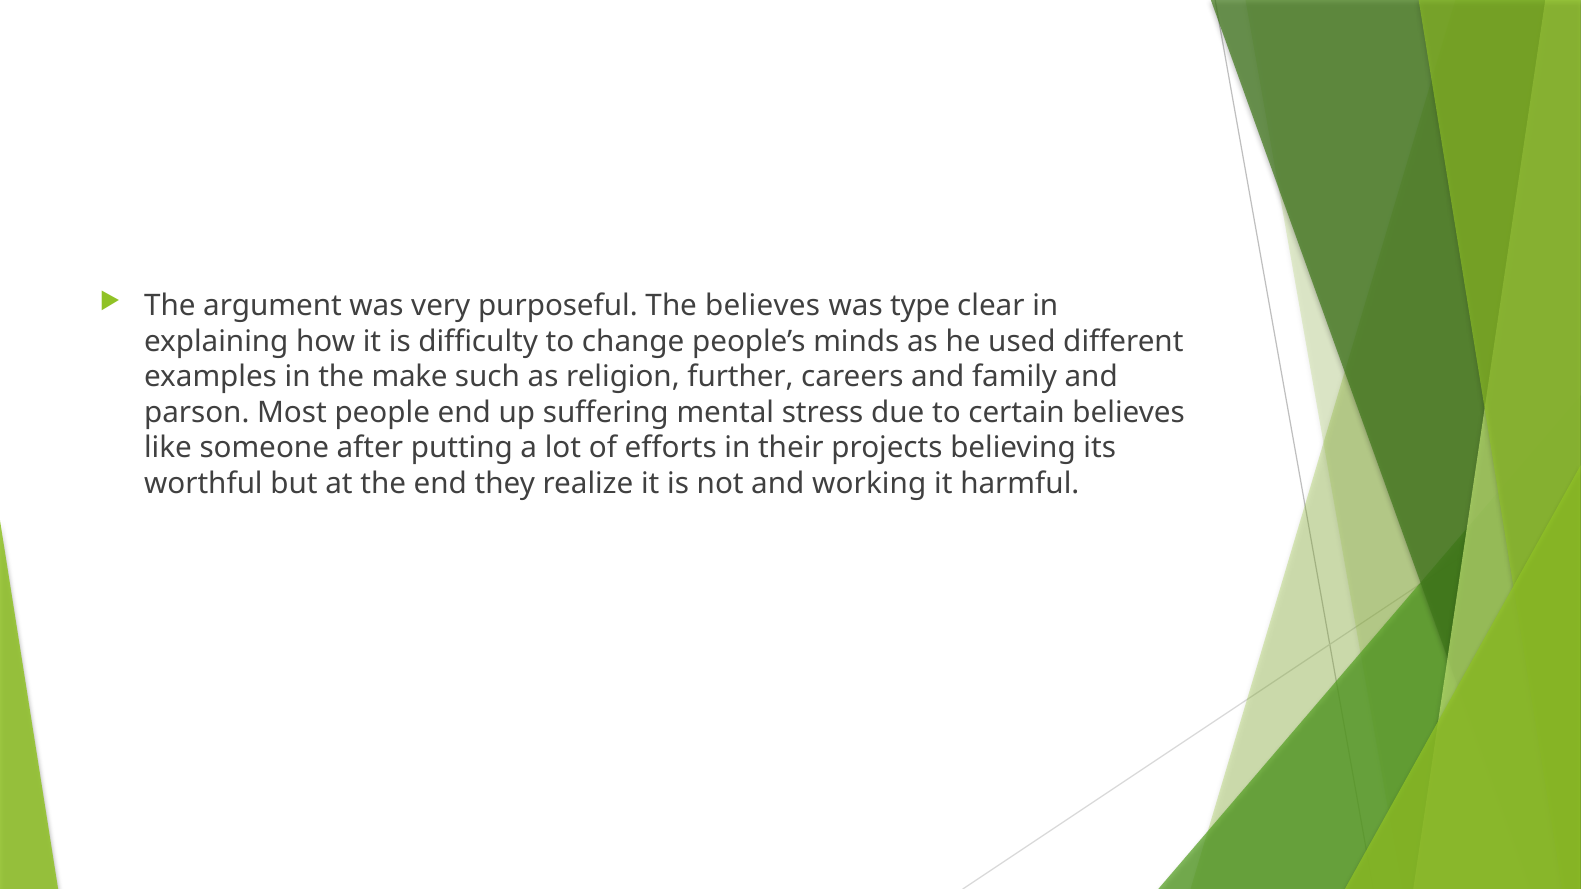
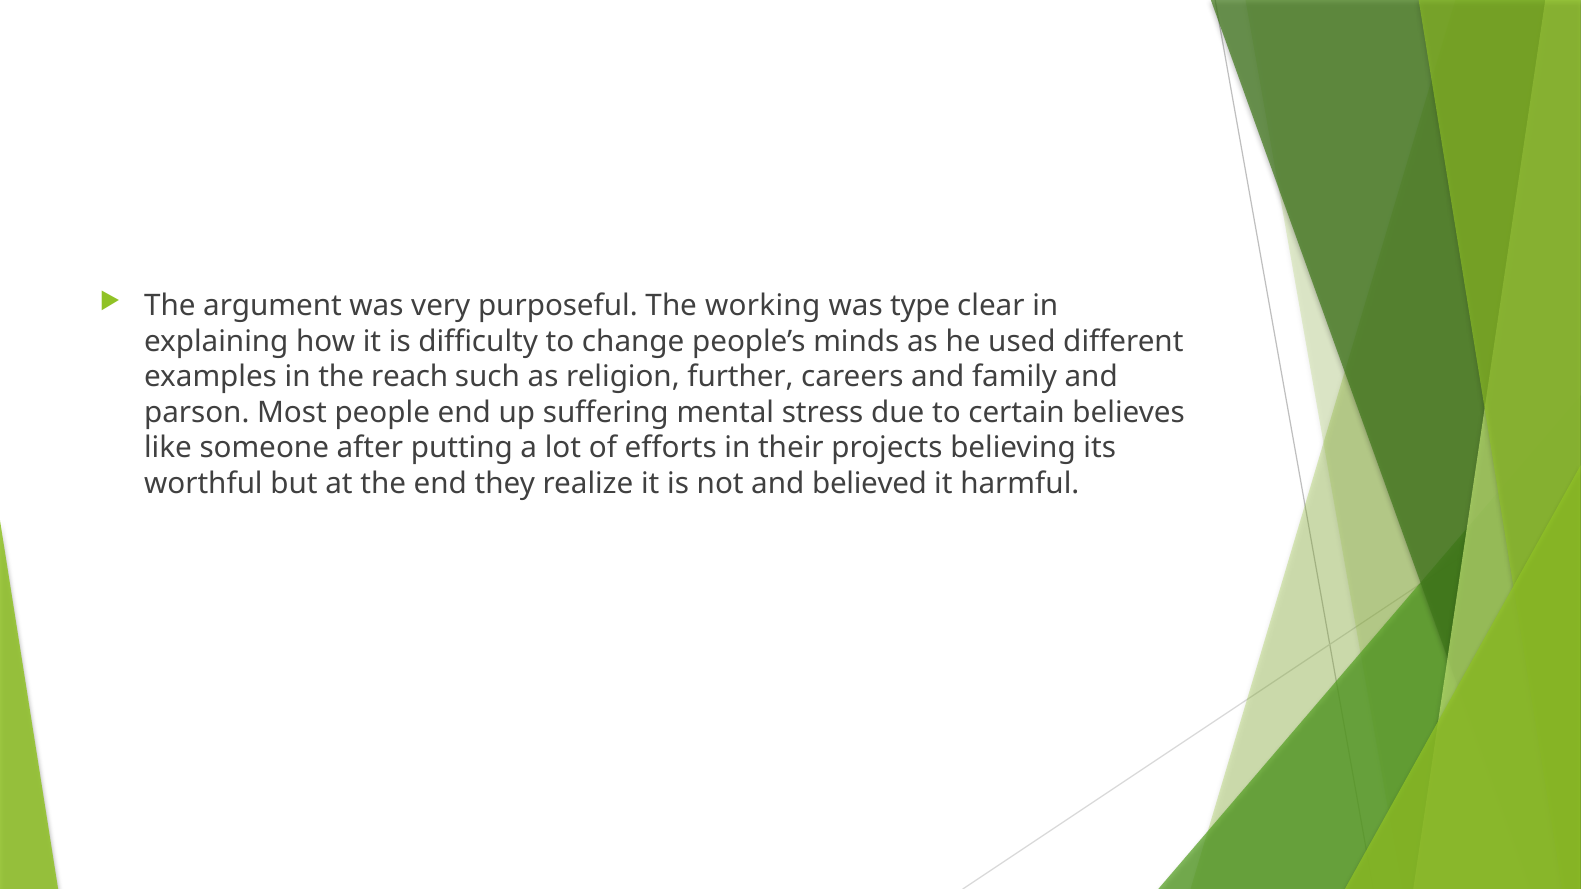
The believes: believes -> working
make: make -> reach
working: working -> believed
